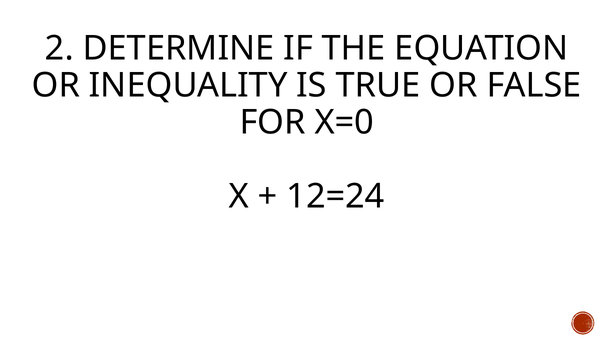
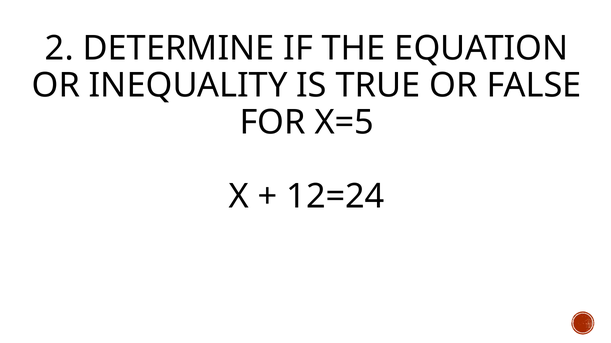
X=0: X=0 -> X=5
